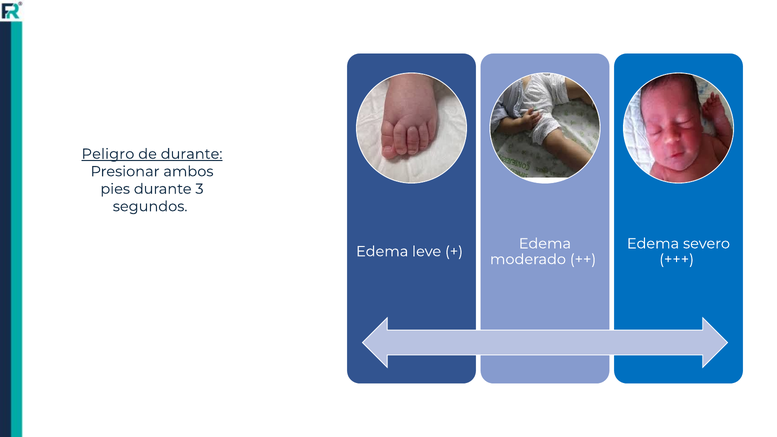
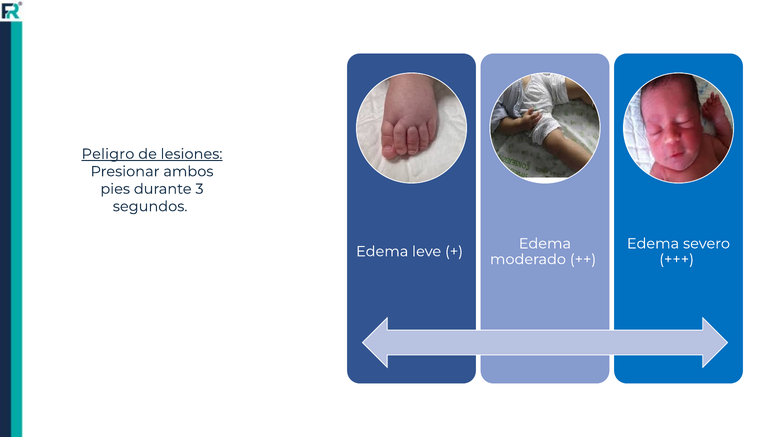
de durante: durante -> lesiones
